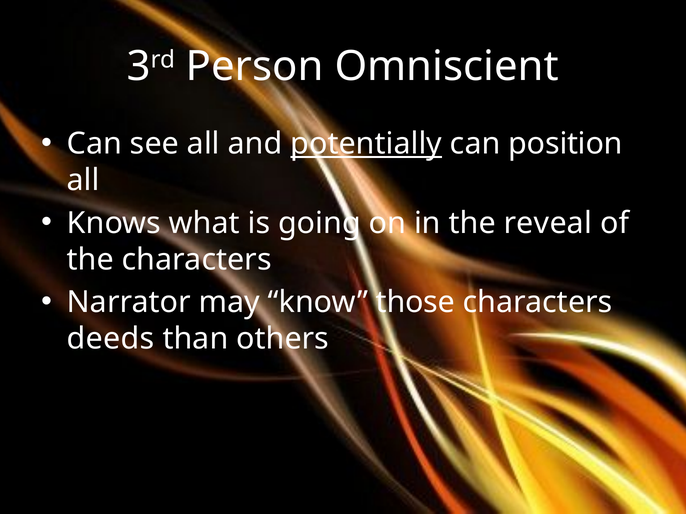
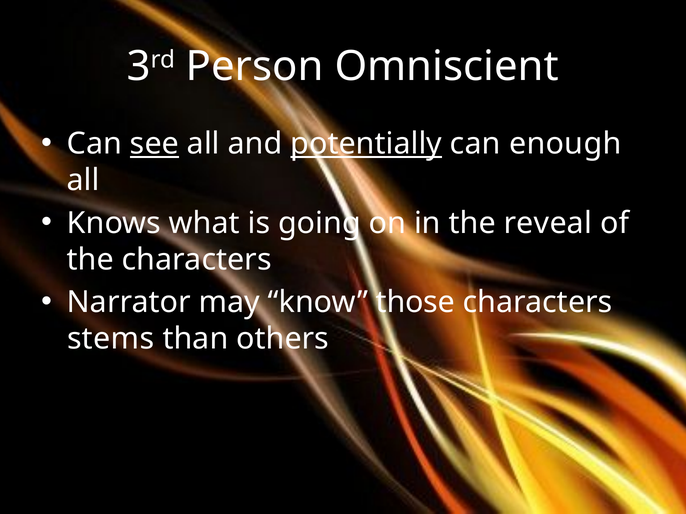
see underline: none -> present
position: position -> enough
deeds: deeds -> stems
